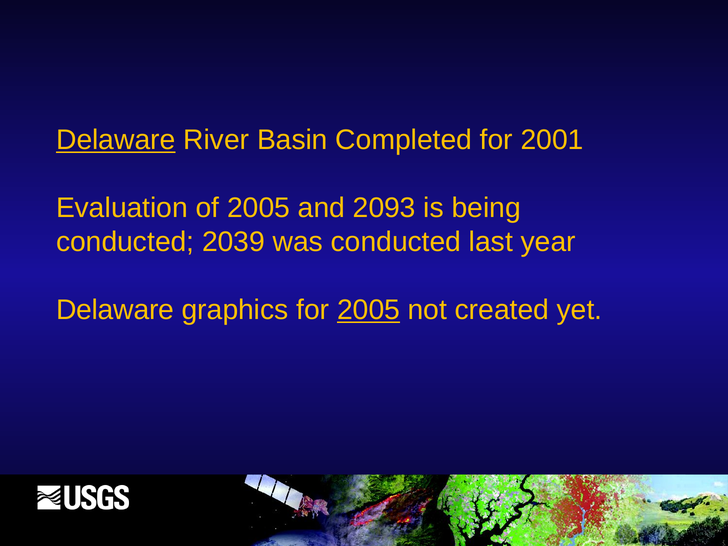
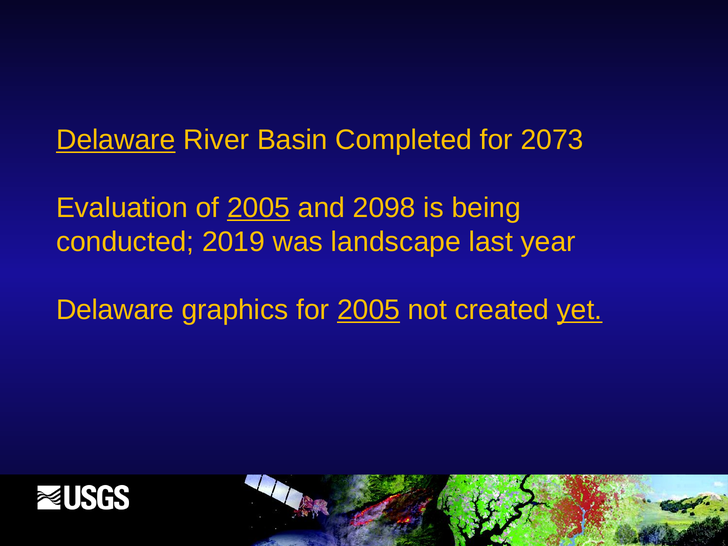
2001: 2001 -> 2073
2005 at (259, 208) underline: none -> present
2093: 2093 -> 2098
2039: 2039 -> 2019
was conducted: conducted -> landscape
yet underline: none -> present
